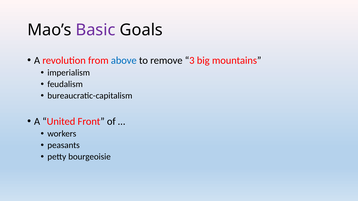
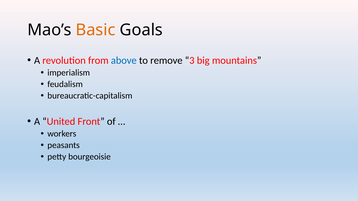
Basic colour: purple -> orange
